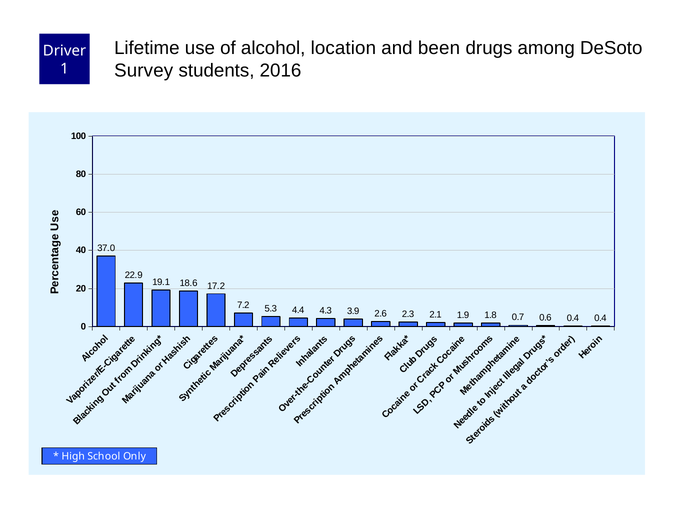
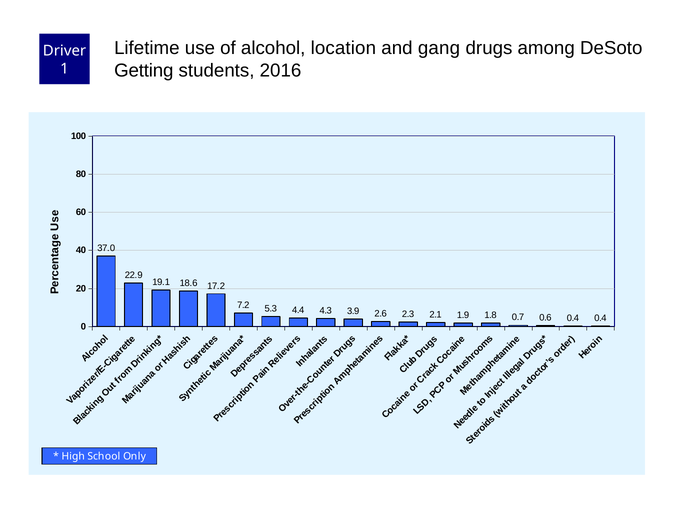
been: been -> gang
Survey: Survey -> Getting
